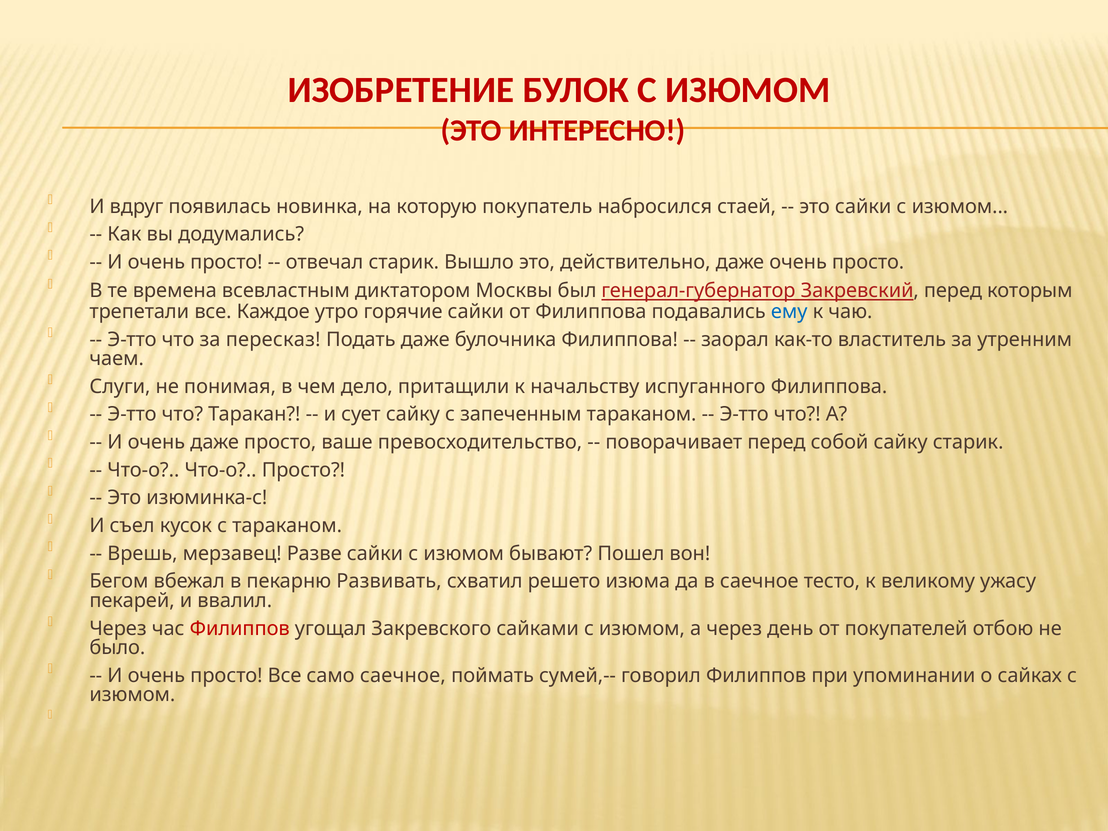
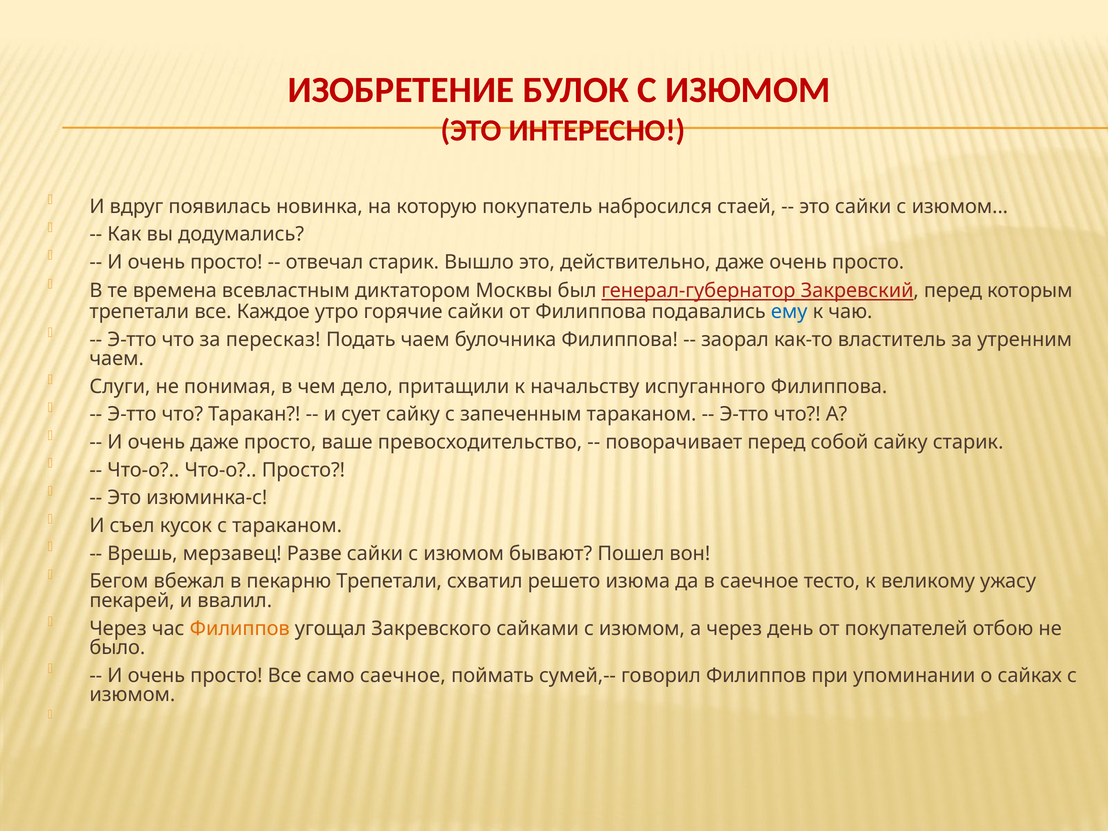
Подать даже: даже -> чаем
пекарню Развивать: Развивать -> Трепетали
Филиппов at (240, 628) colour: red -> orange
